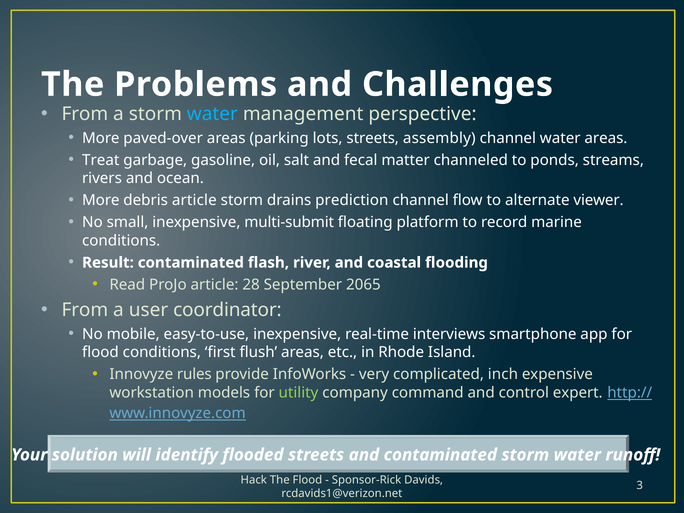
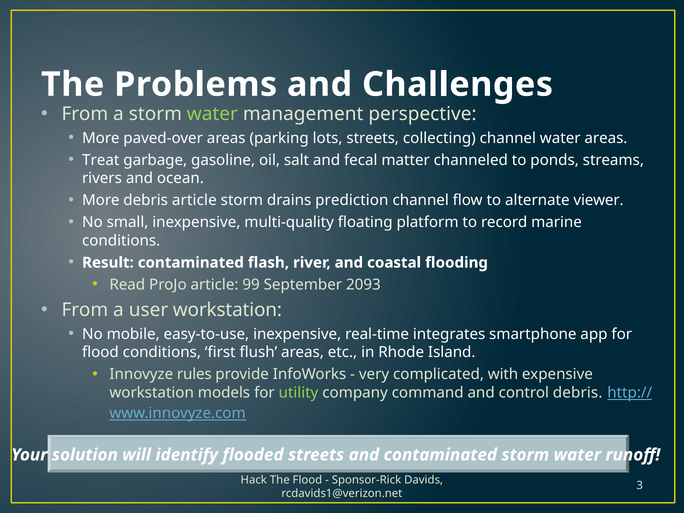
water at (212, 114) colour: light blue -> light green
assembly: assembly -> collecting
multi-submit: multi-submit -> multi-quality
28: 28 -> 99
2065: 2065 -> 2093
user coordinator: coordinator -> workstation
interviews: interviews -> integrates
inch: inch -> with
control expert: expert -> debris
